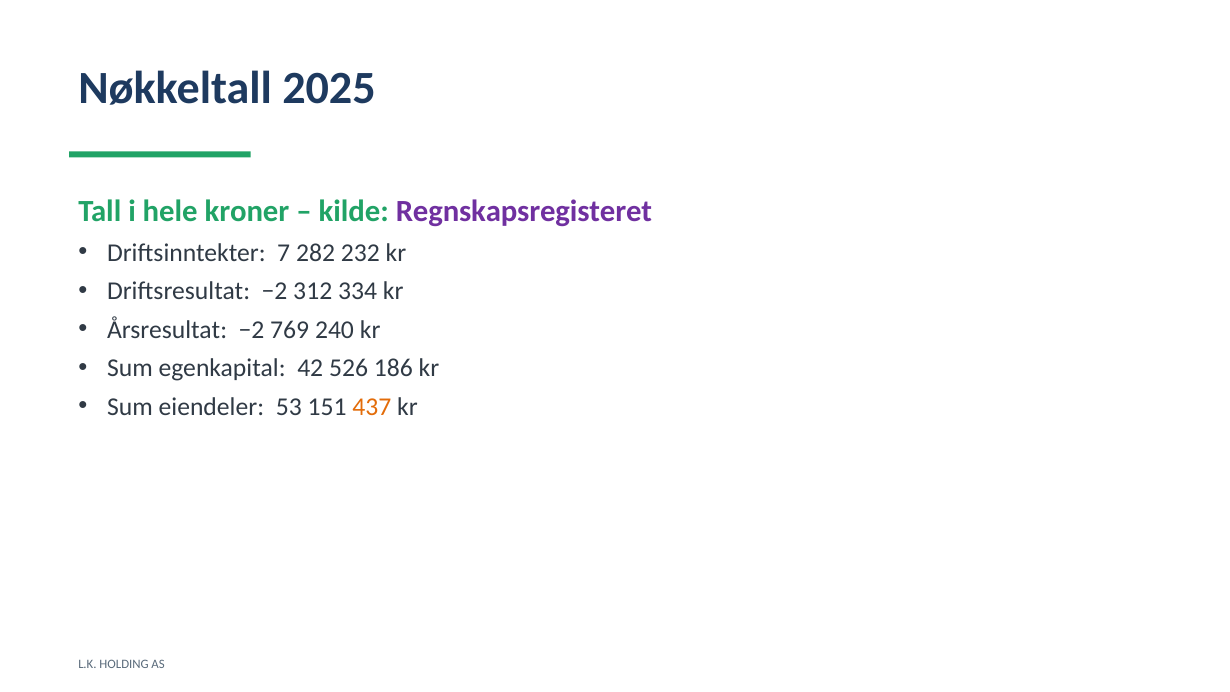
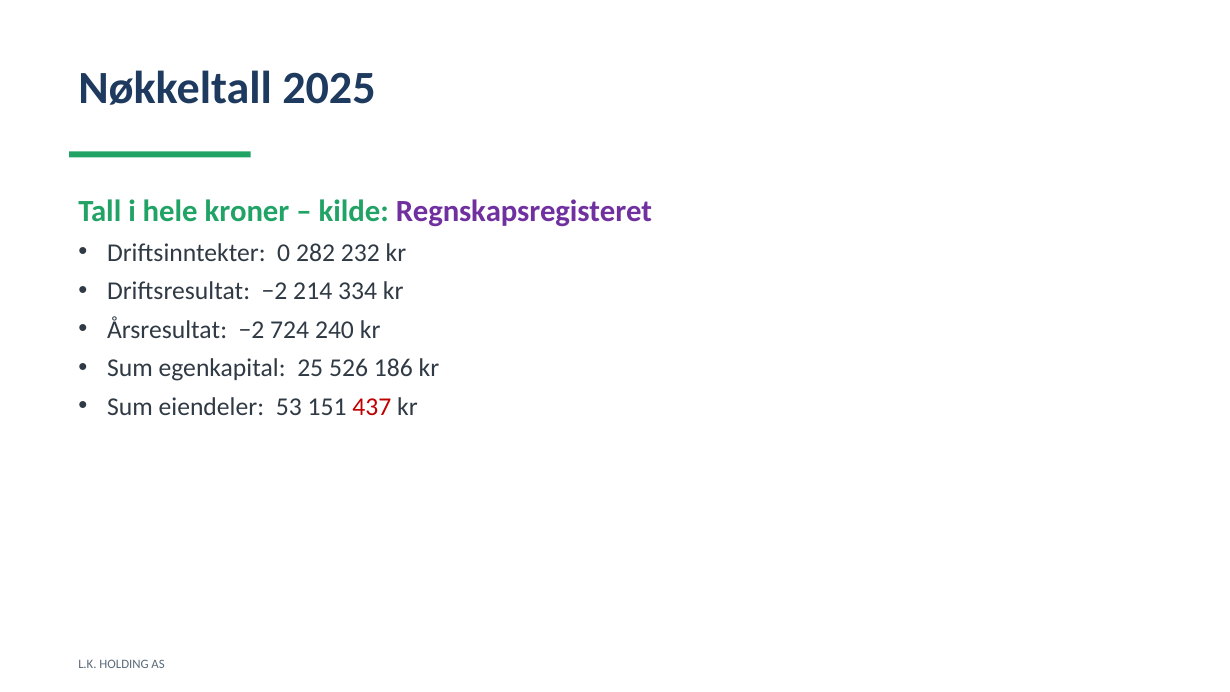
7: 7 -> 0
312: 312 -> 214
769: 769 -> 724
42: 42 -> 25
437 colour: orange -> red
